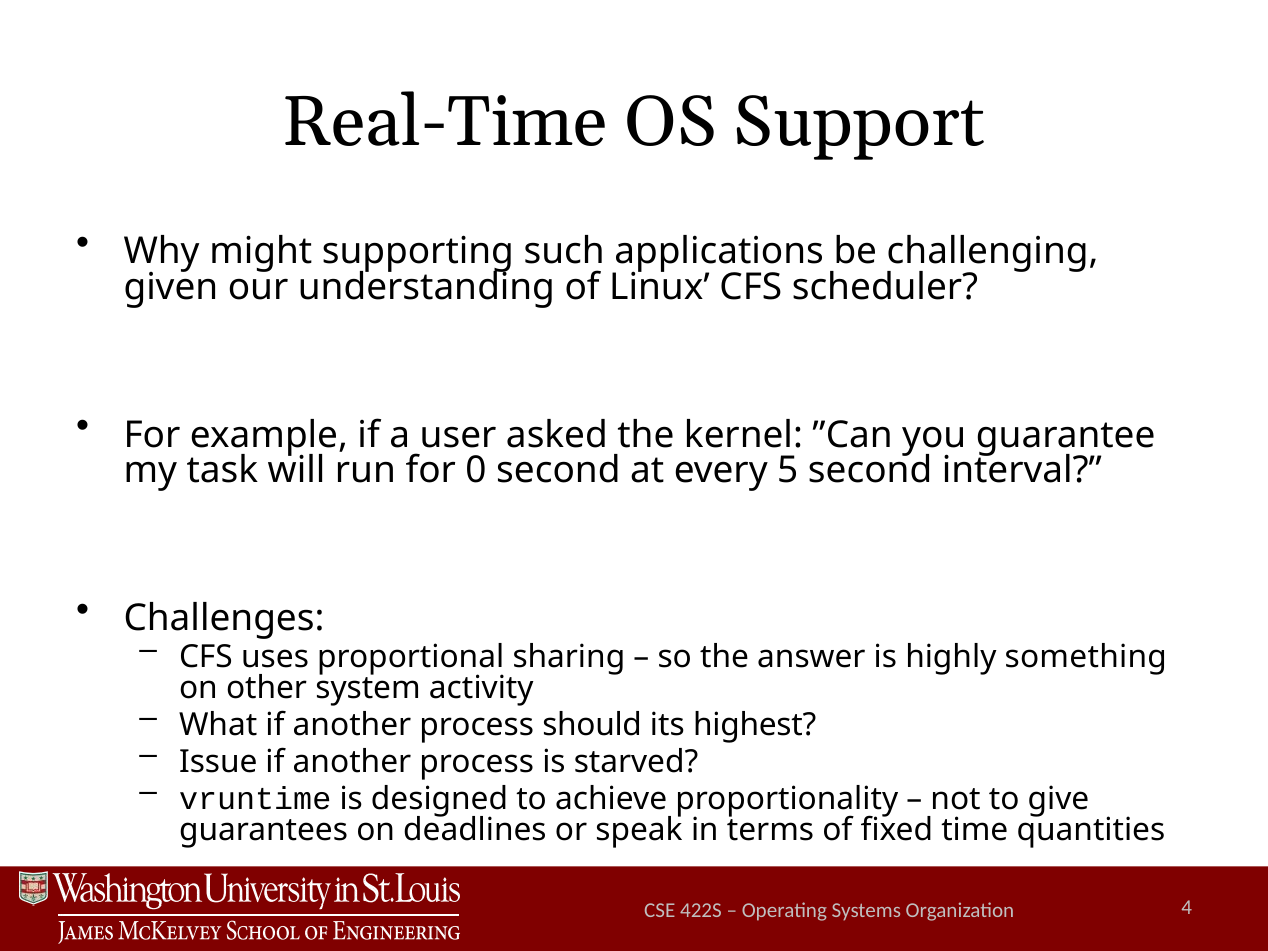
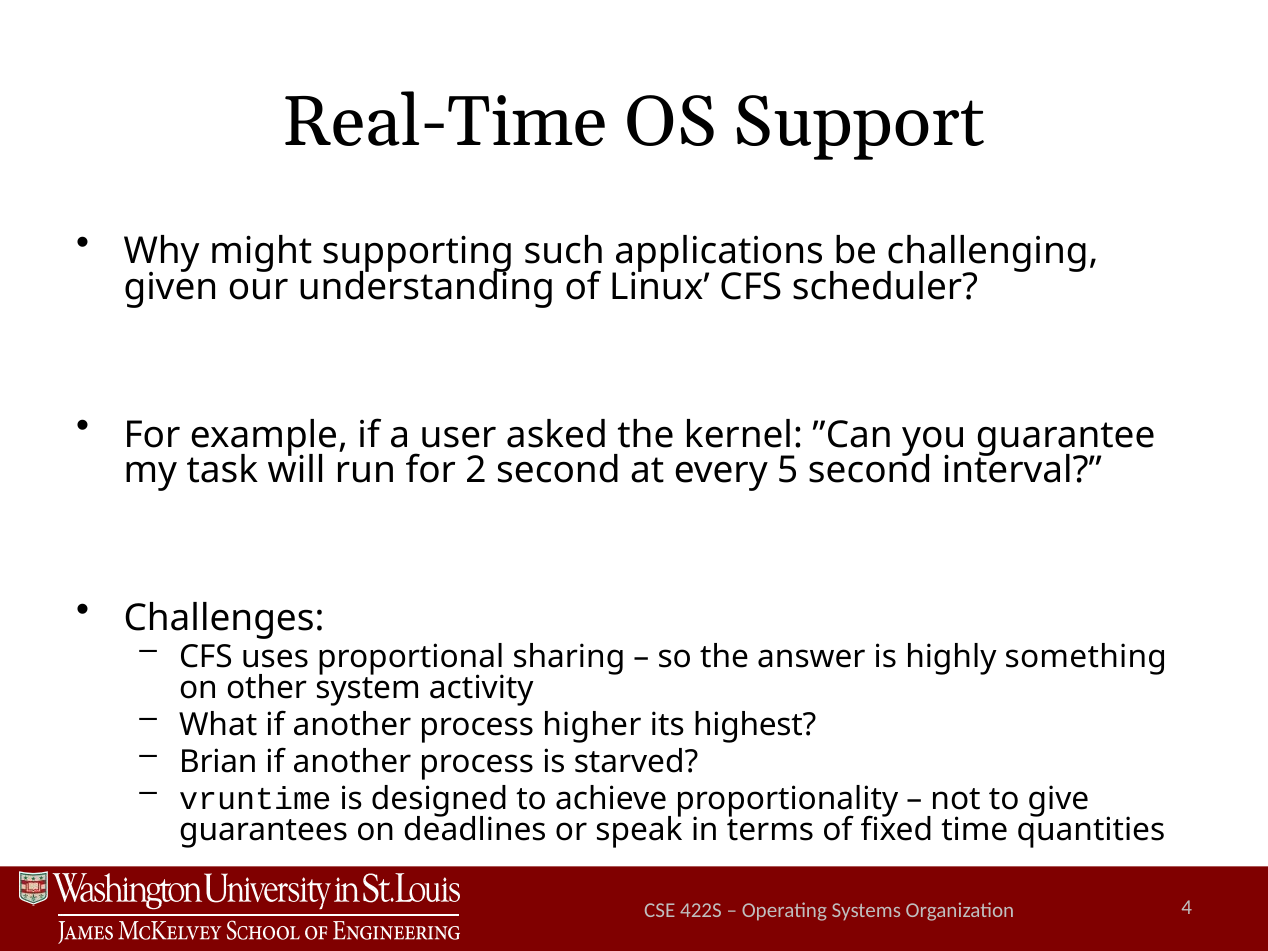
0: 0 -> 2
should: should -> higher
Issue: Issue -> Brian
